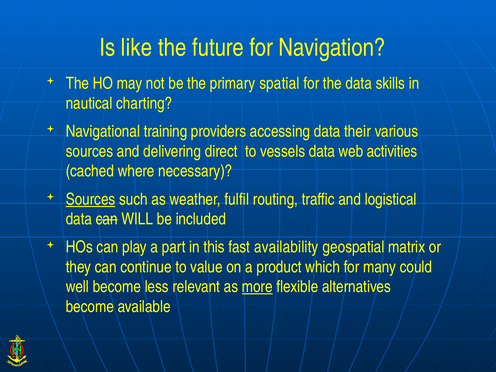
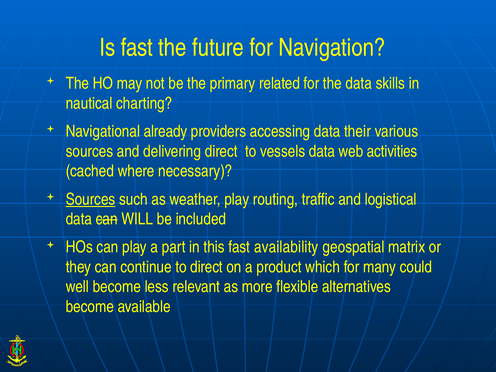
Is like: like -> fast
spatial: spatial -> related
training: training -> already
weather fulfil: fulfil -> play
to value: value -> direct
more underline: present -> none
